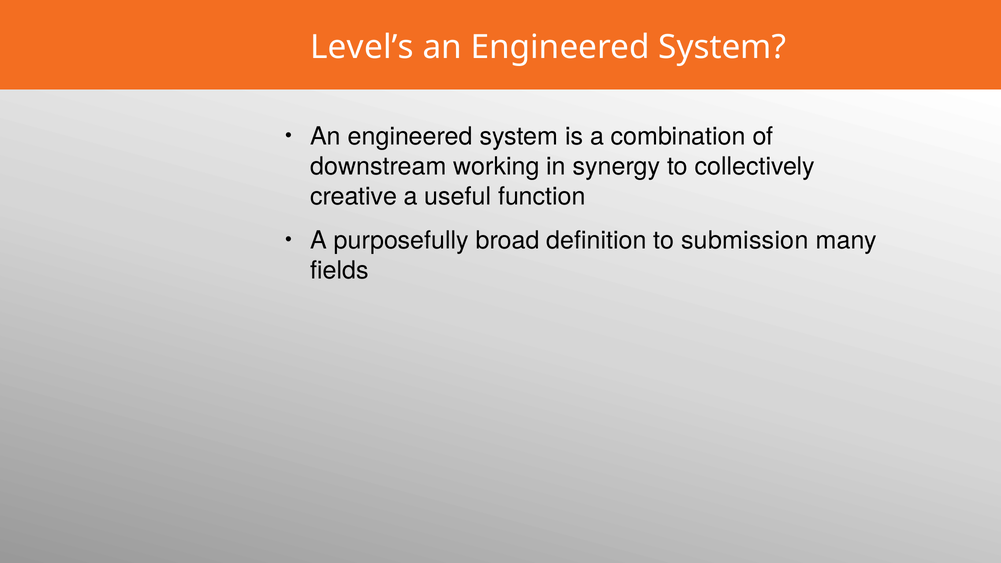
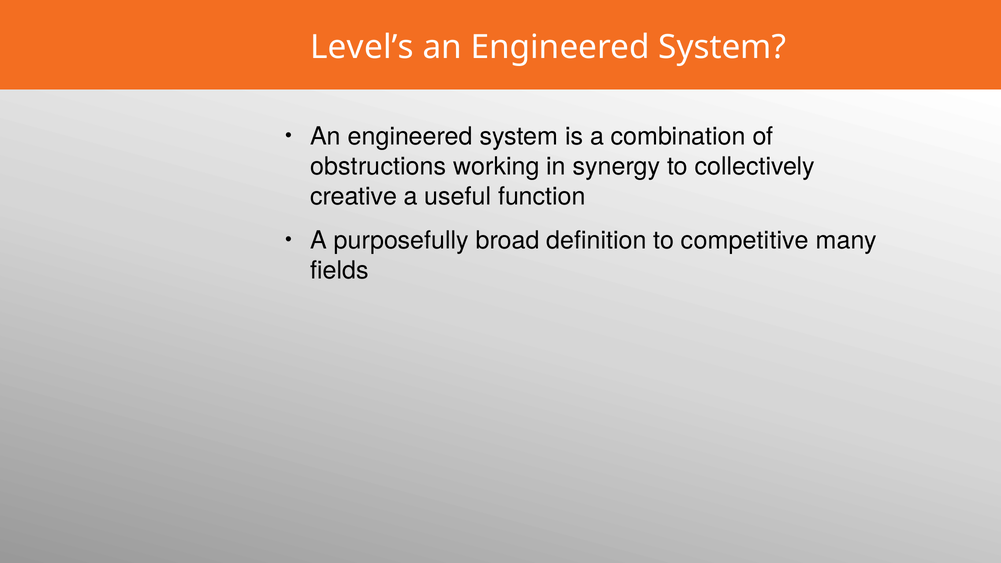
downstream: downstream -> obstructions
submission: submission -> competitive
